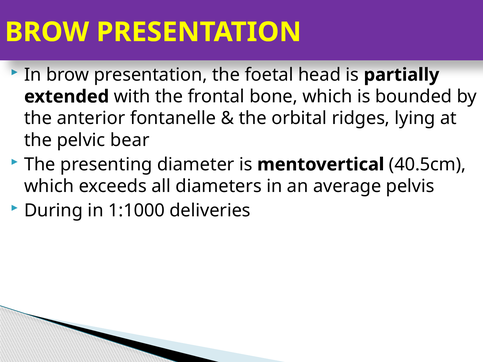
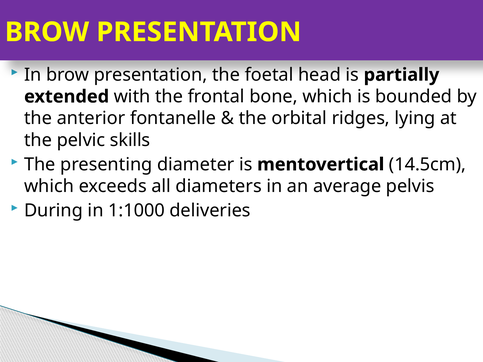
bear: bear -> skills
40.5cm: 40.5cm -> 14.5cm
